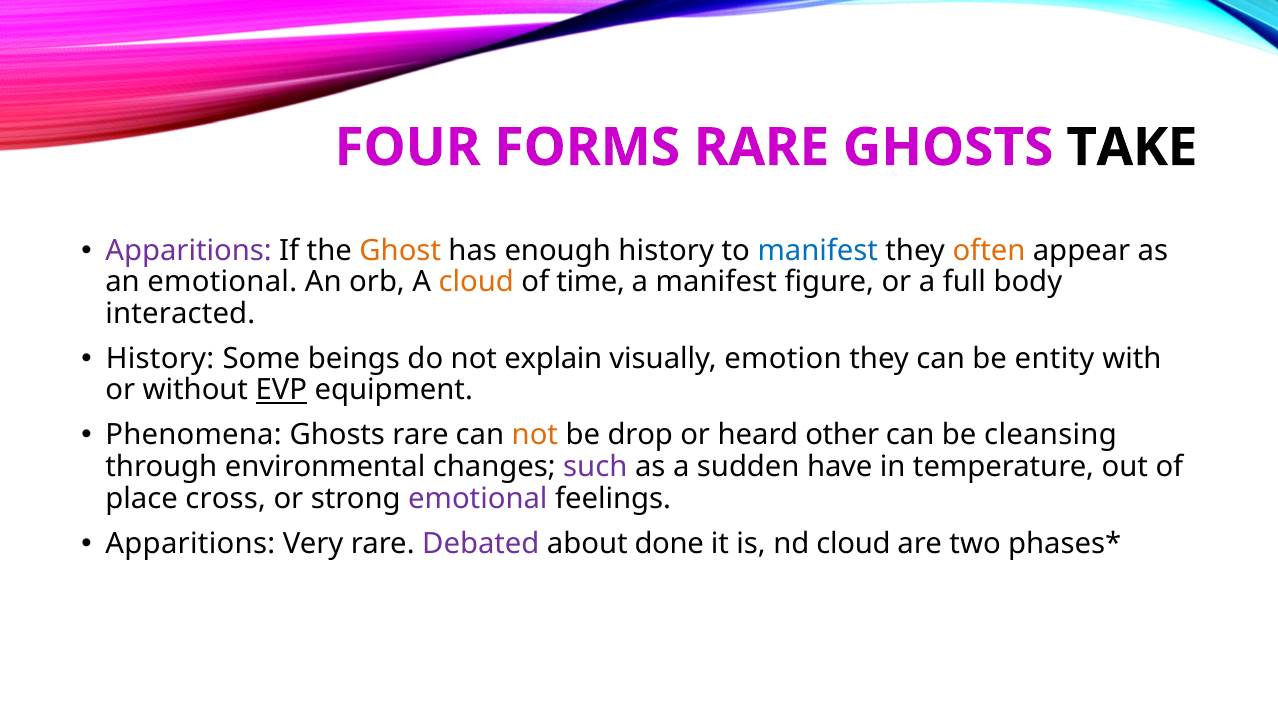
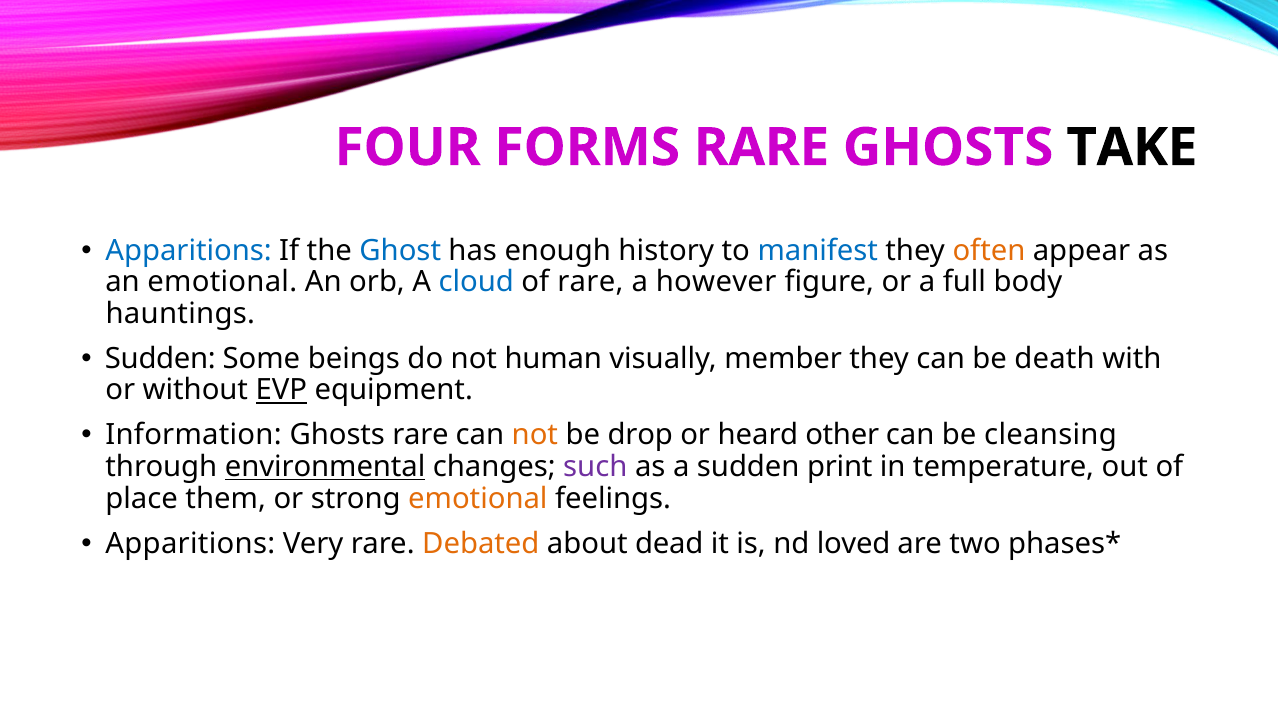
Apparitions at (189, 250) colour: purple -> blue
Ghost colour: orange -> blue
cloud at (476, 282) colour: orange -> blue
of time: time -> rare
a manifest: manifest -> however
interacted: interacted -> hauntings
History at (160, 359): History -> Sudden
explain: explain -> human
emotion: emotion -> member
entity: entity -> death
Phenomena: Phenomena -> Information
environmental underline: none -> present
have: have -> print
cross: cross -> them
emotional at (478, 498) colour: purple -> orange
Debated colour: purple -> orange
done: done -> dead
nd cloud: cloud -> loved
